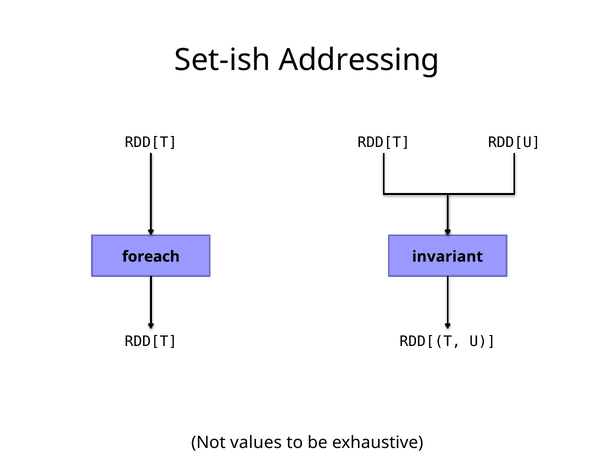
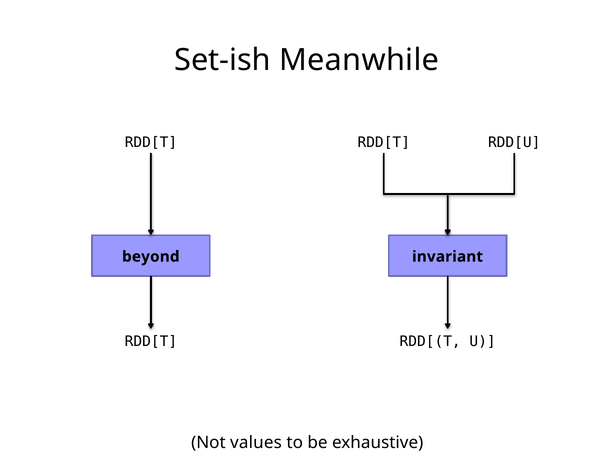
Addressing: Addressing -> Meanwhile
foreach: foreach -> beyond
